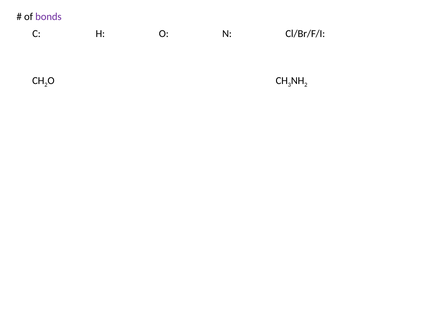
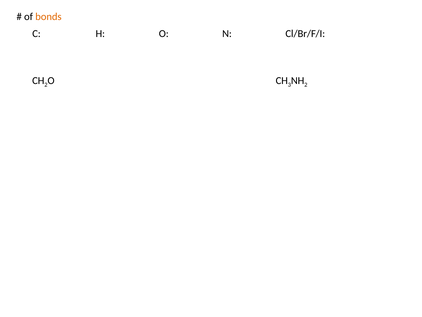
bonds colour: purple -> orange
